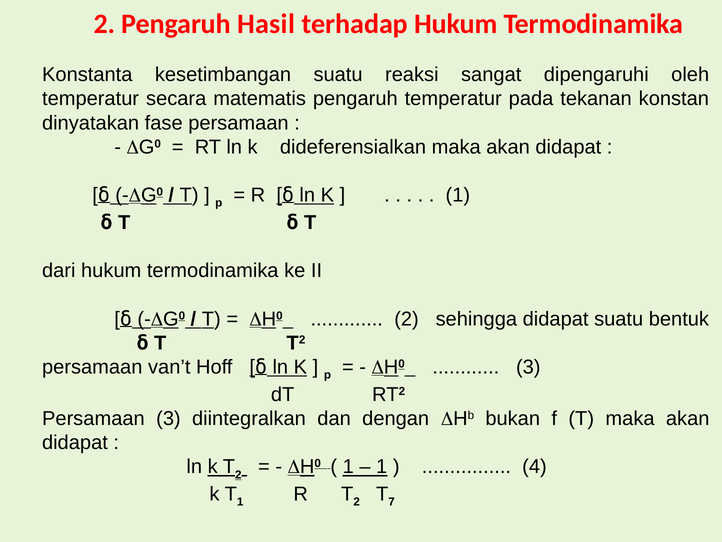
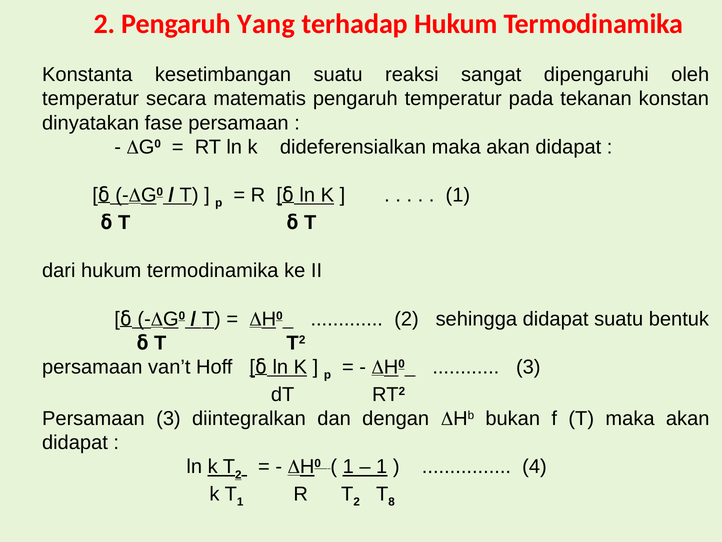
Hasil: Hasil -> Yang
7: 7 -> 8
